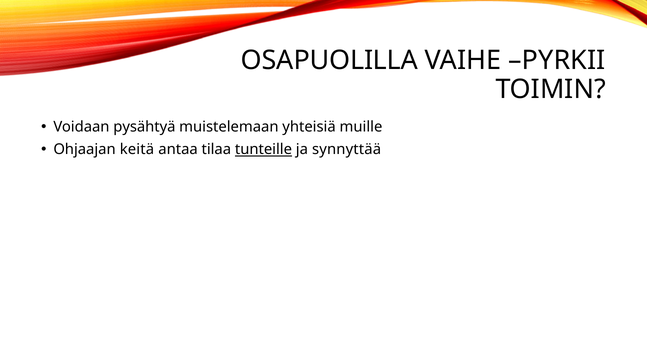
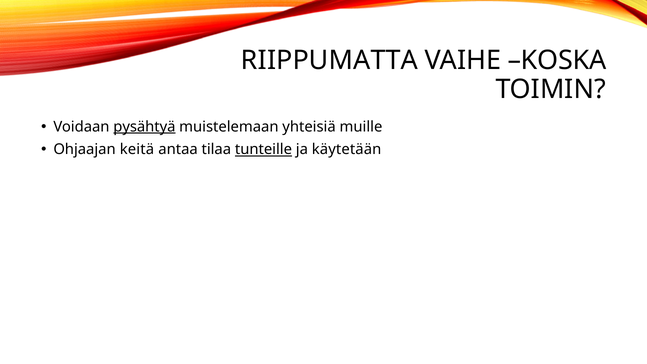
OSAPUOLILLA: OSAPUOLILLA -> RIIPPUMATTA
PYRKII: PYRKII -> KOSKA
pysähtyä underline: none -> present
synnyttää: synnyttää -> käytetään
